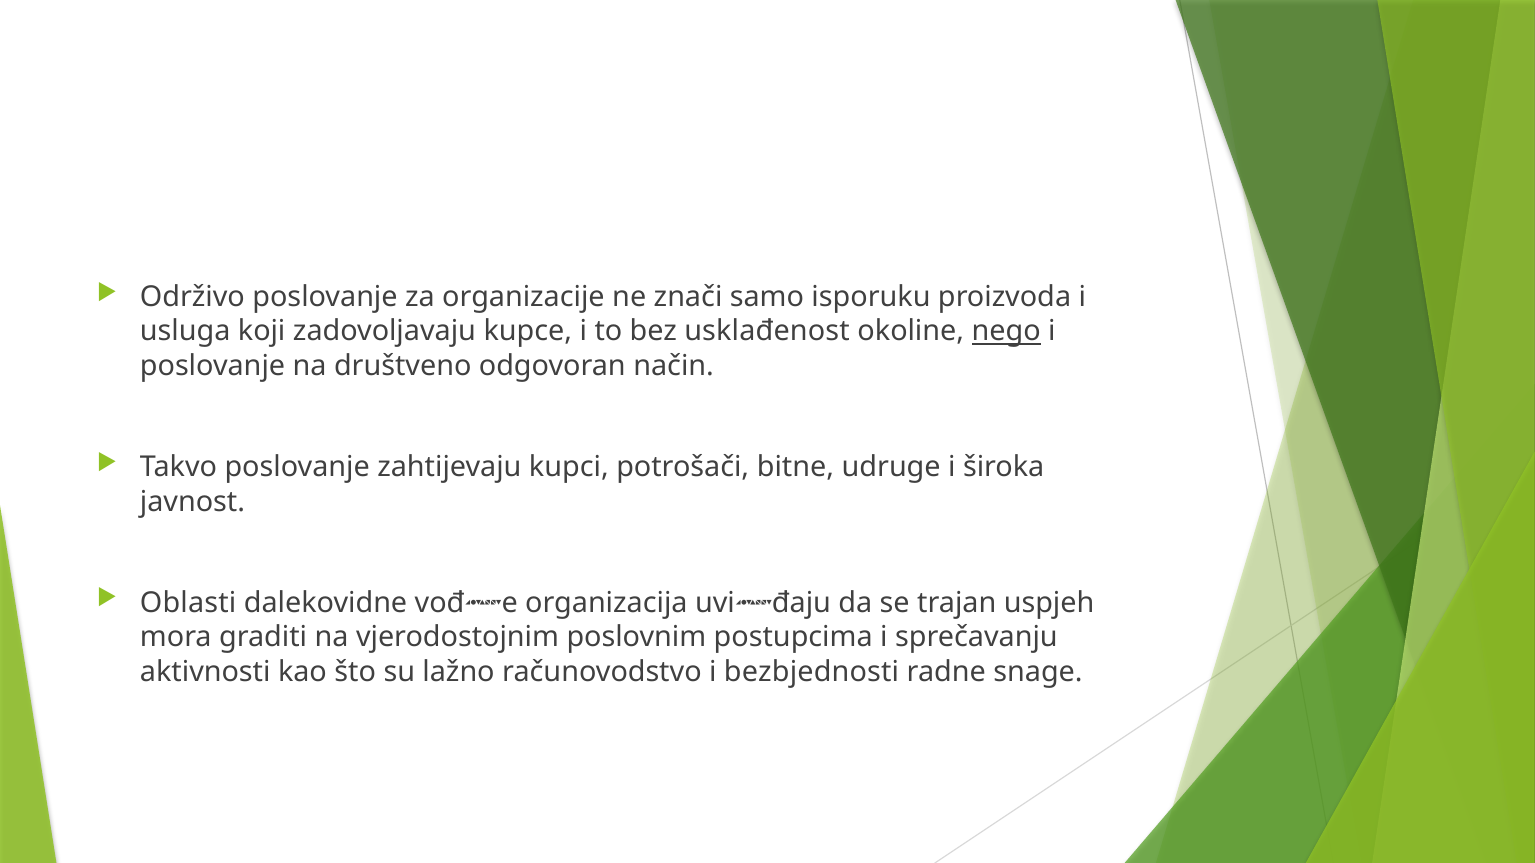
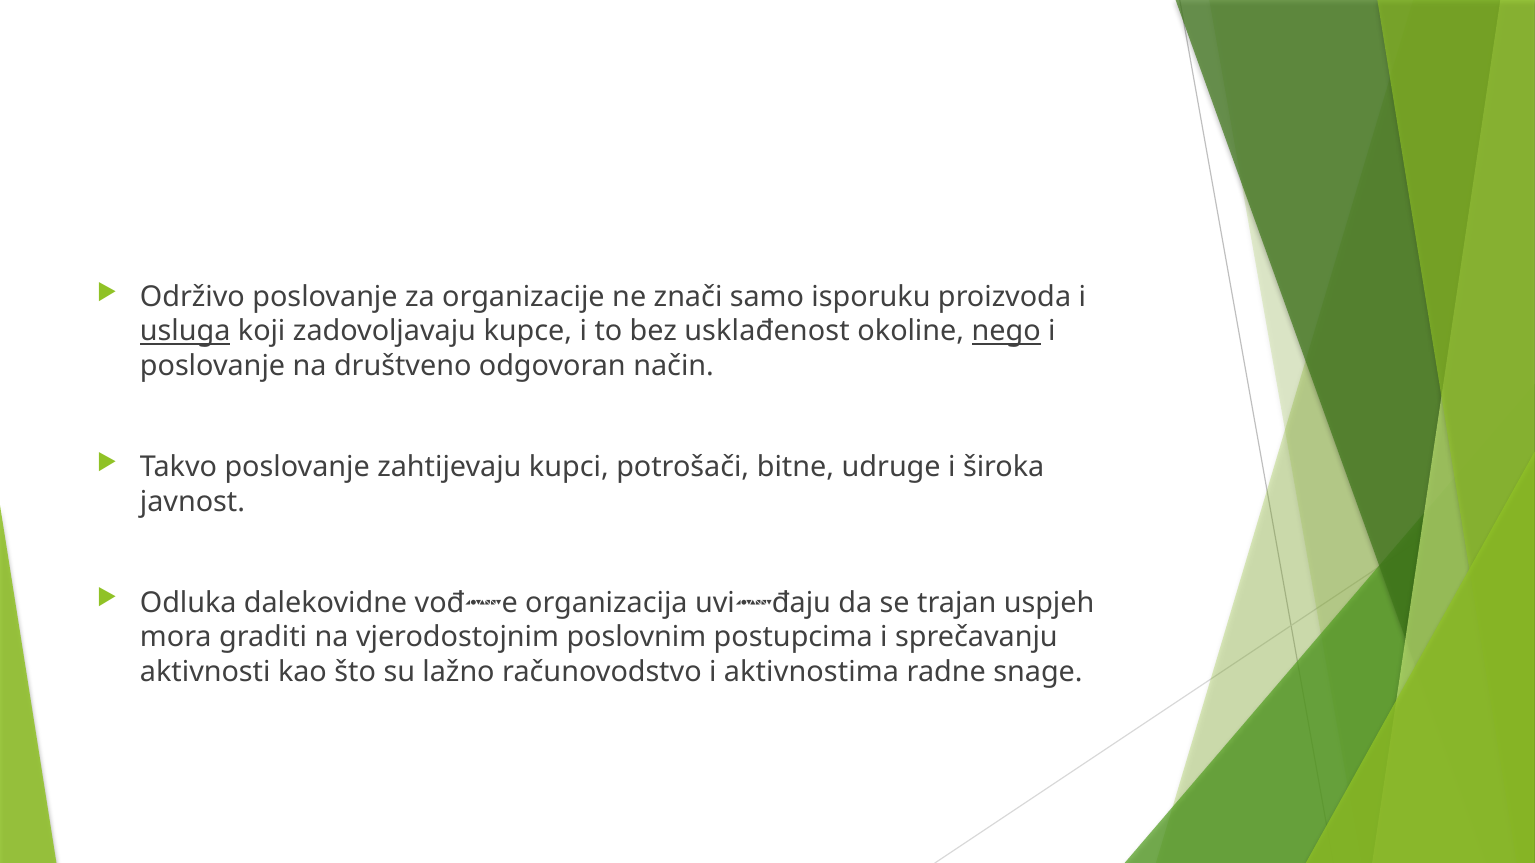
usluga underline: none -> present
Oblasti: Oblasti -> Odluka
bezbjednosti: bezbjednosti -> aktivnostima
